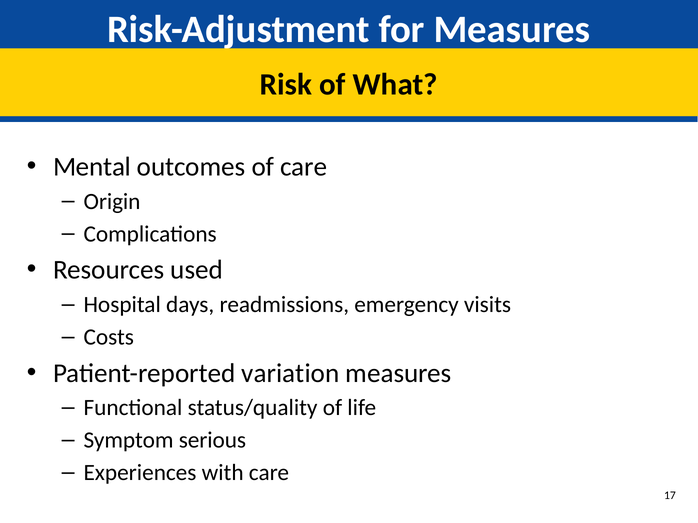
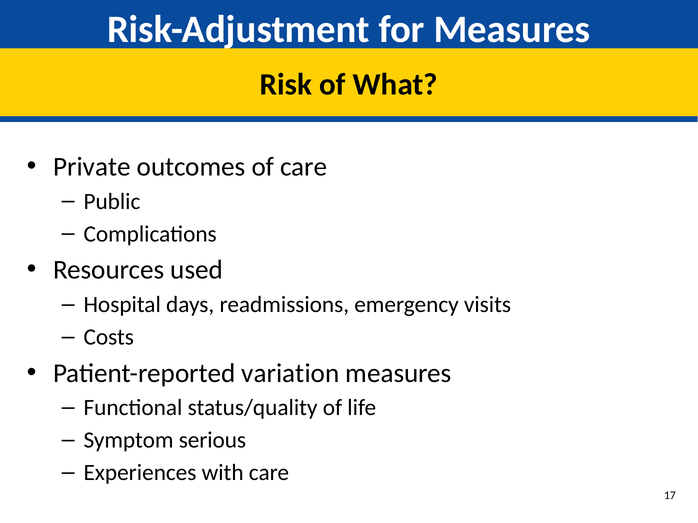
Mental: Mental -> Private
Origin: Origin -> Public
